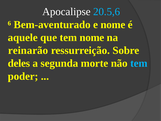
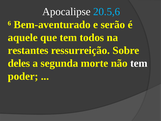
e nome: nome -> serão
tem nome: nome -> todos
reinarão: reinarão -> restantes
tem at (139, 63) colour: light blue -> white
